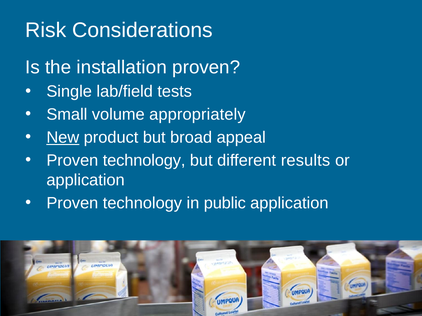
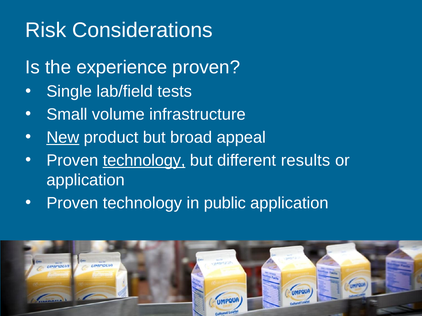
installation: installation -> experience
appropriately: appropriately -> infrastructure
technology at (144, 161) underline: none -> present
